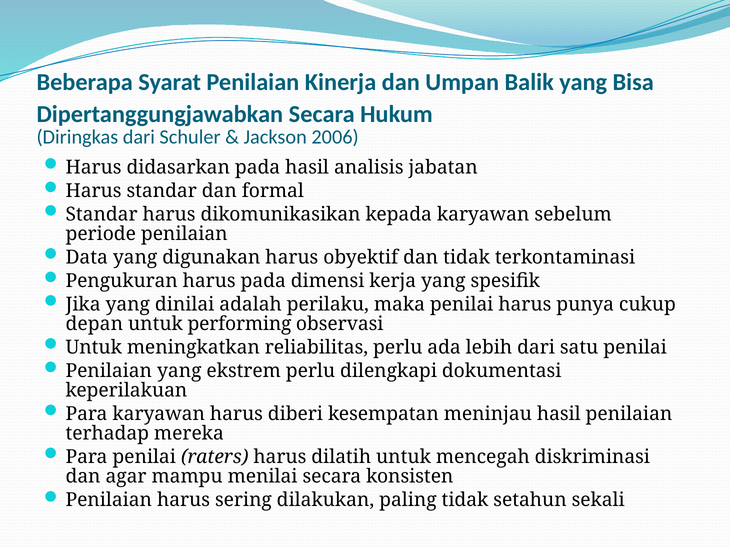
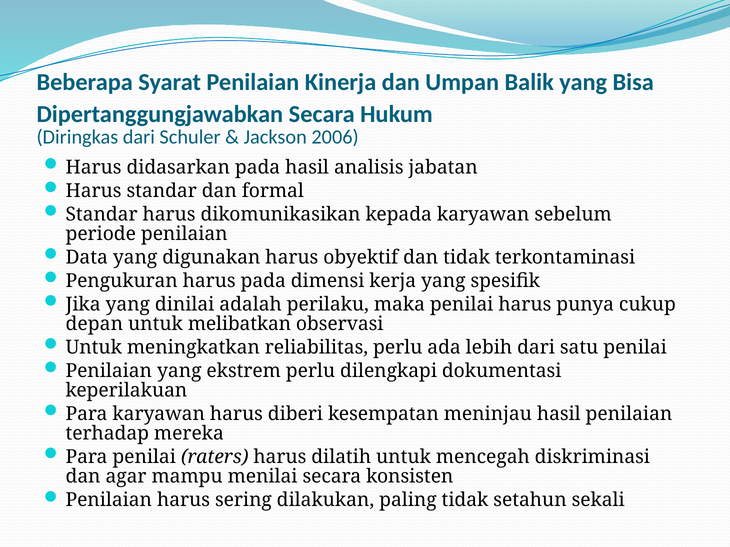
performing: performing -> melibatkan
